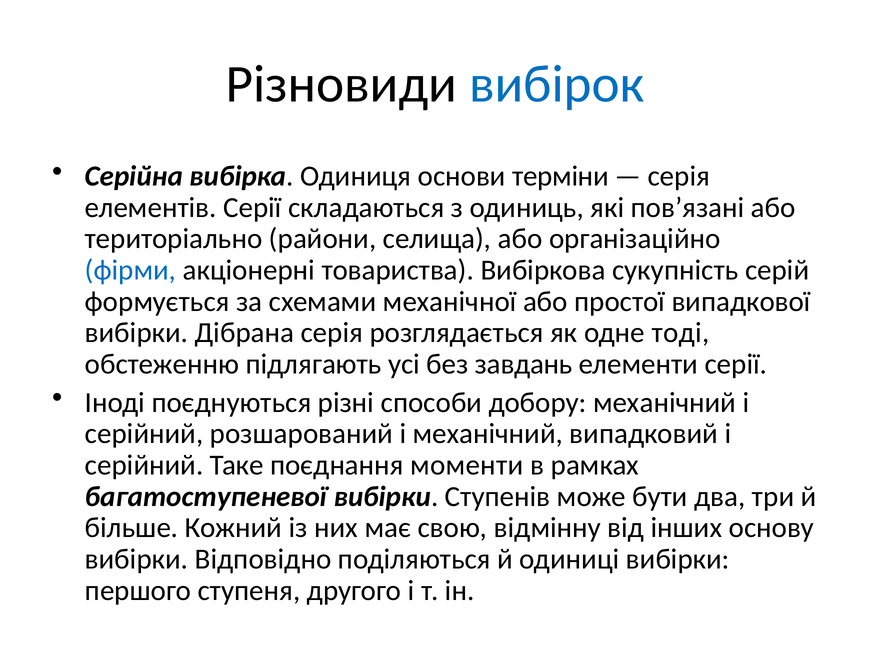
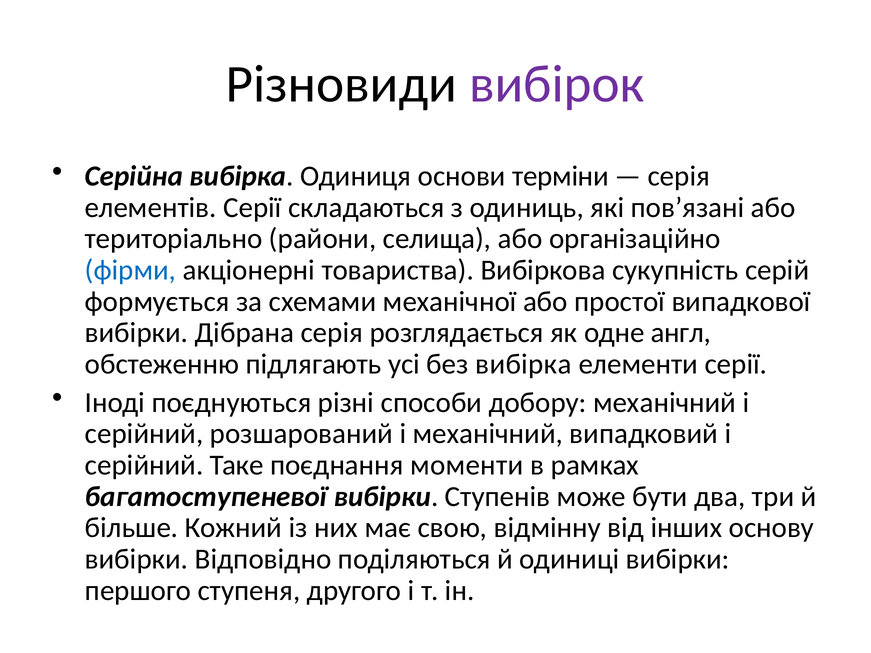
вибірок colour: blue -> purple
тоді: тоді -> англ
без завдань: завдань -> вибірка
